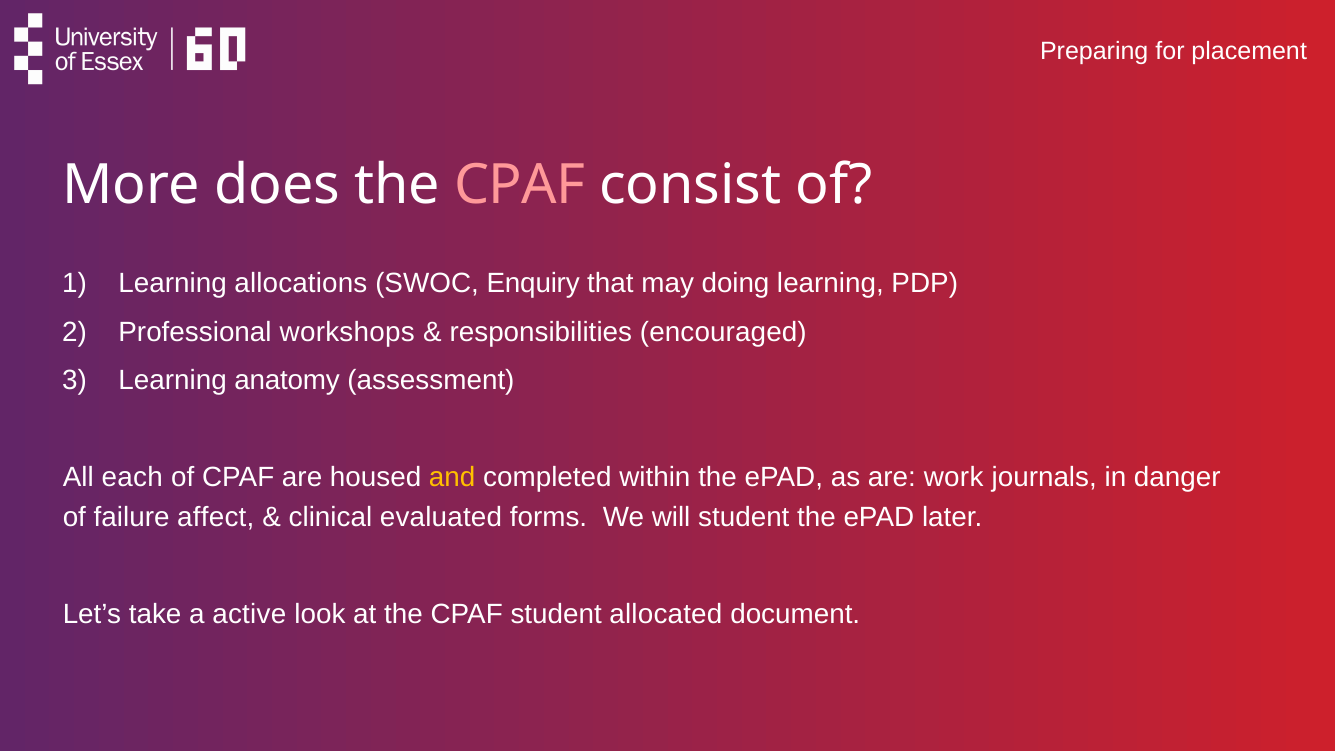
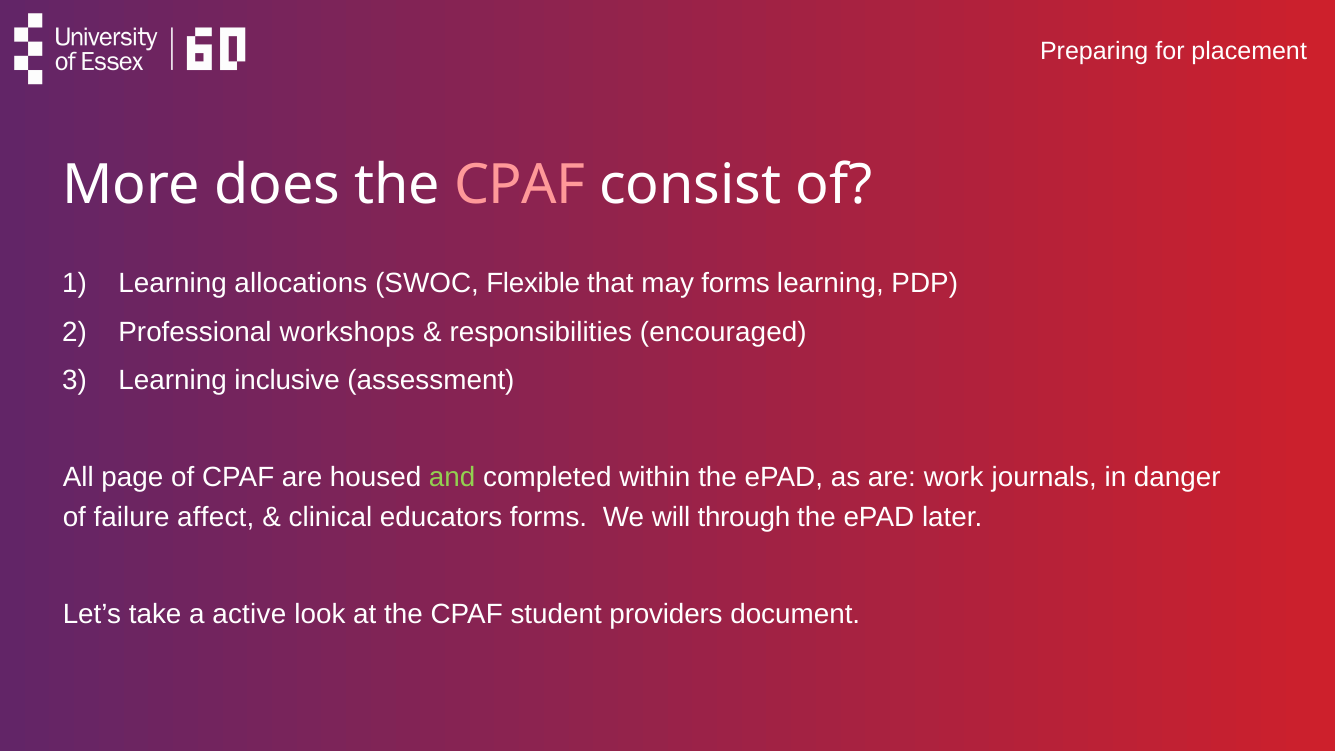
Enquiry: Enquiry -> Flexible
may doing: doing -> forms
anatomy: anatomy -> inclusive
each: each -> page
and colour: yellow -> light green
evaluated: evaluated -> educators
will student: student -> through
allocated: allocated -> providers
